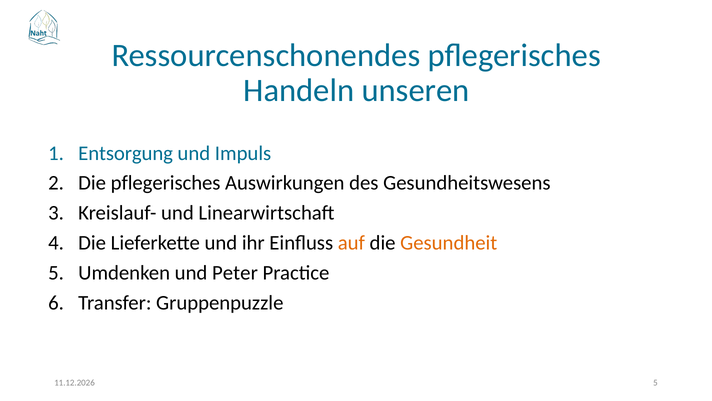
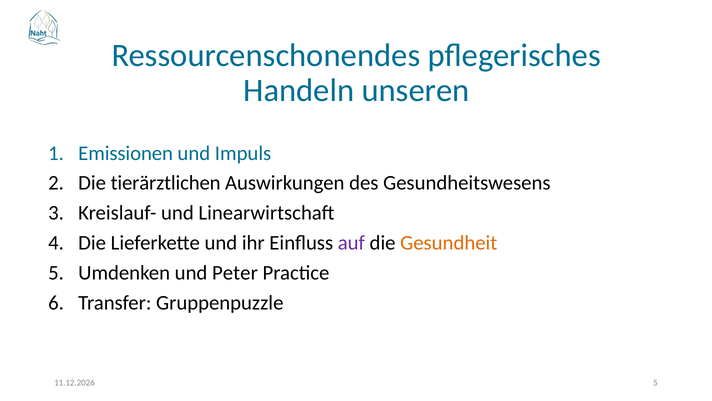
Entsorgung: Entsorgung -> Emissionen
Die pflegerisches: pflegerisches -> tierärztlichen
auf colour: orange -> purple
